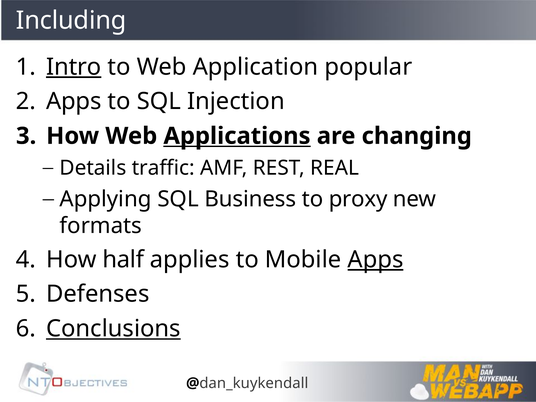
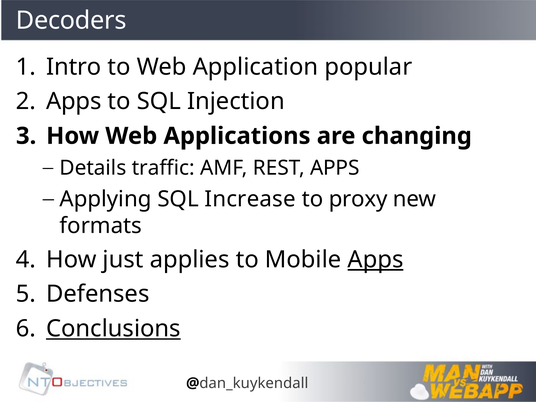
Including: Including -> Decoders
Intro underline: present -> none
Applications underline: present -> none
REST REAL: REAL -> APPS
Business: Business -> Increase
half: half -> just
